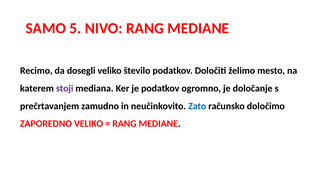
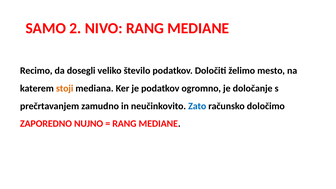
5: 5 -> 2
stoji colour: purple -> orange
ZAPOREDNO VELIKO: VELIKO -> NUJNO
